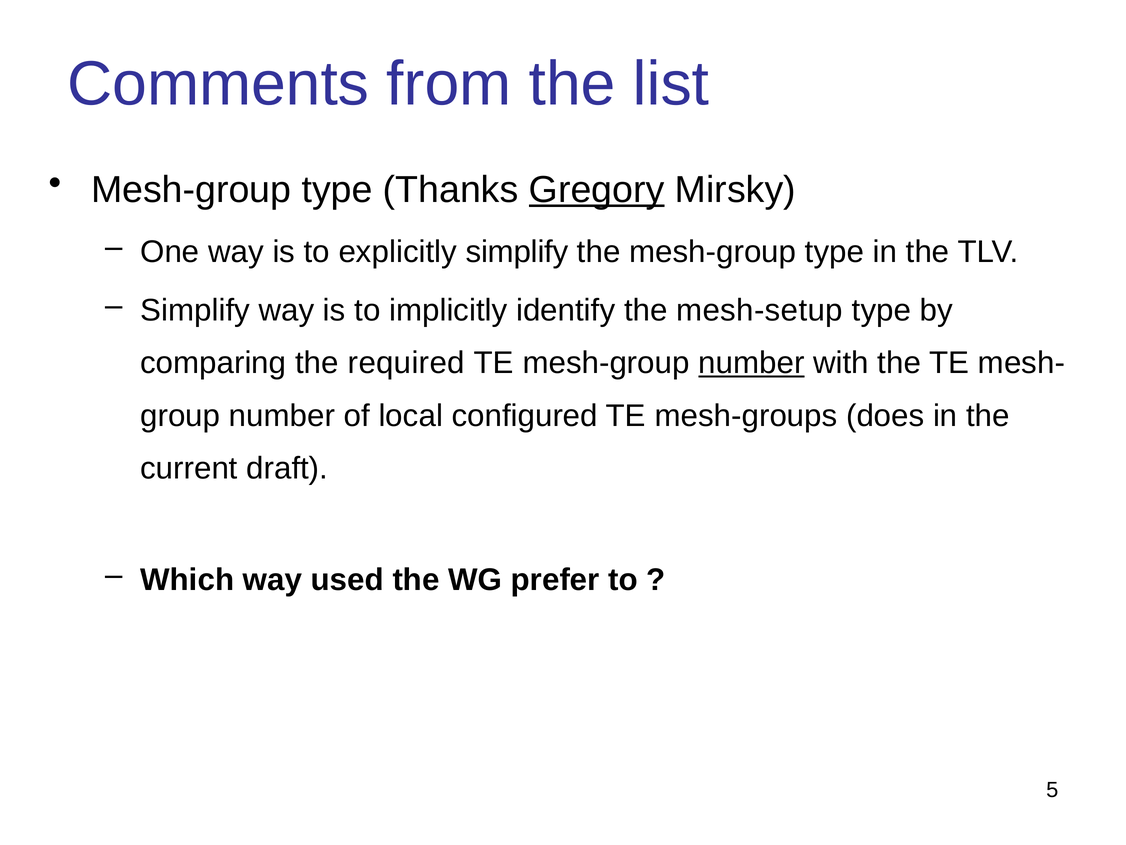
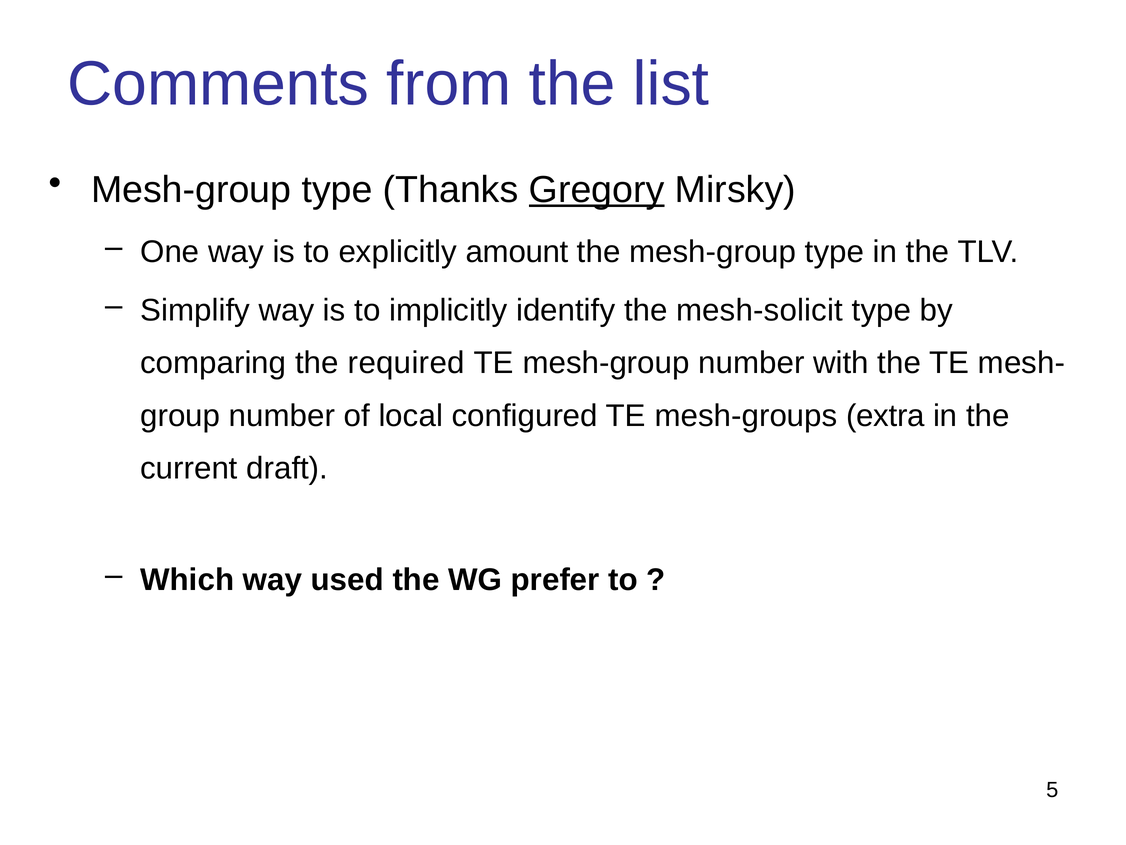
explicitly simplify: simplify -> amount
mesh-setup: mesh-setup -> mesh-solicit
number at (751, 363) underline: present -> none
does: does -> extra
